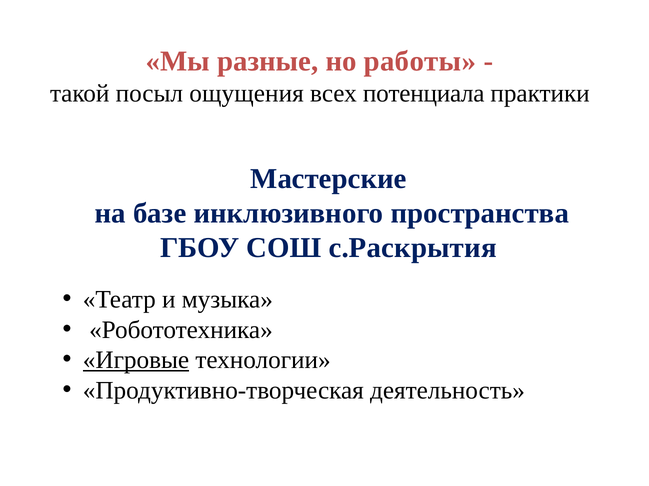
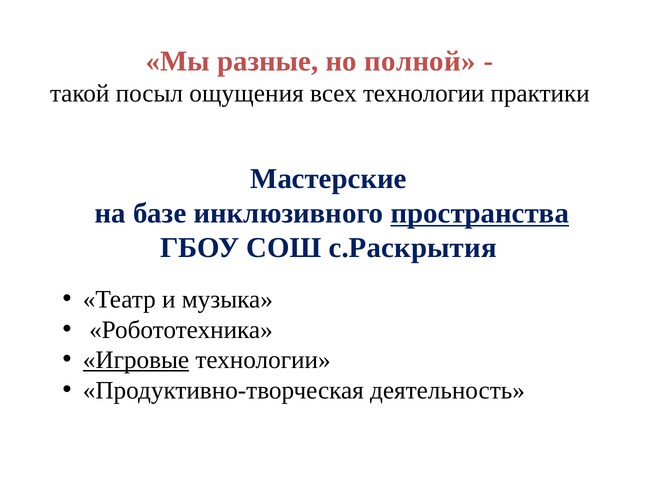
работы: работы -> полной
всех потенциала: потенциала -> технологии
пространства underline: none -> present
